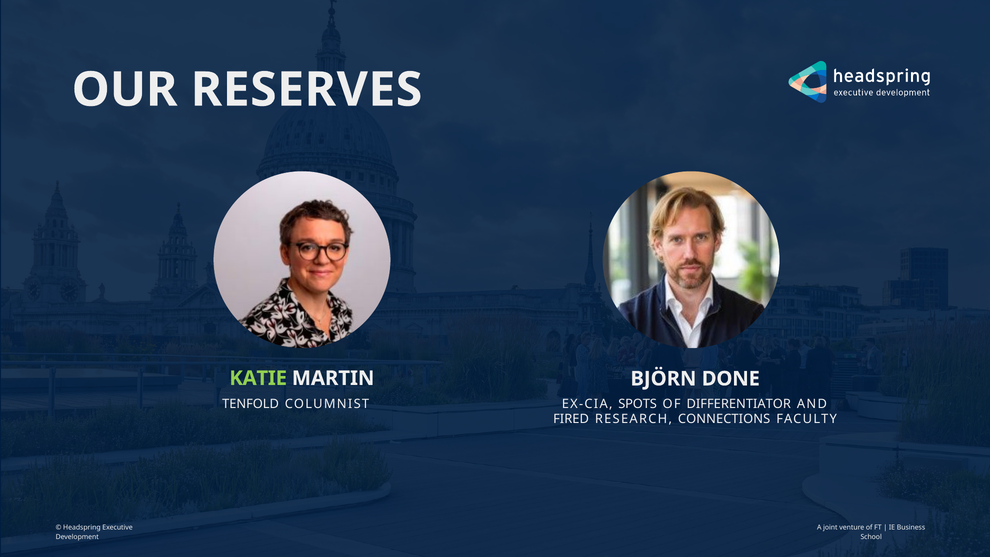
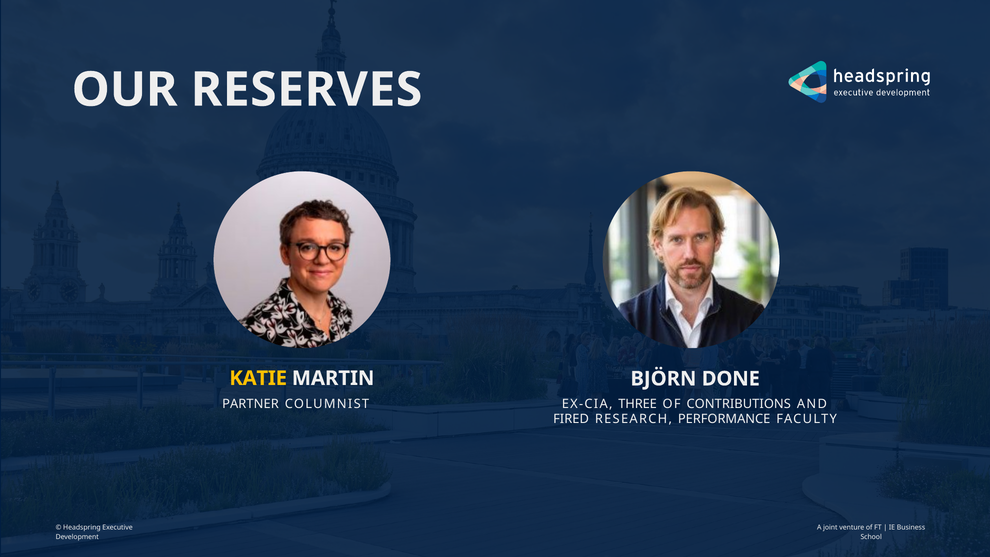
KATIE colour: light green -> yellow
TENFOLD: TENFOLD -> PARTNER
SPOTS: SPOTS -> THREE
DIFFERENTIATOR: DIFFERENTIATOR -> CONTRIBUTIONS
CONNECTIONS: CONNECTIONS -> PERFORMANCE
